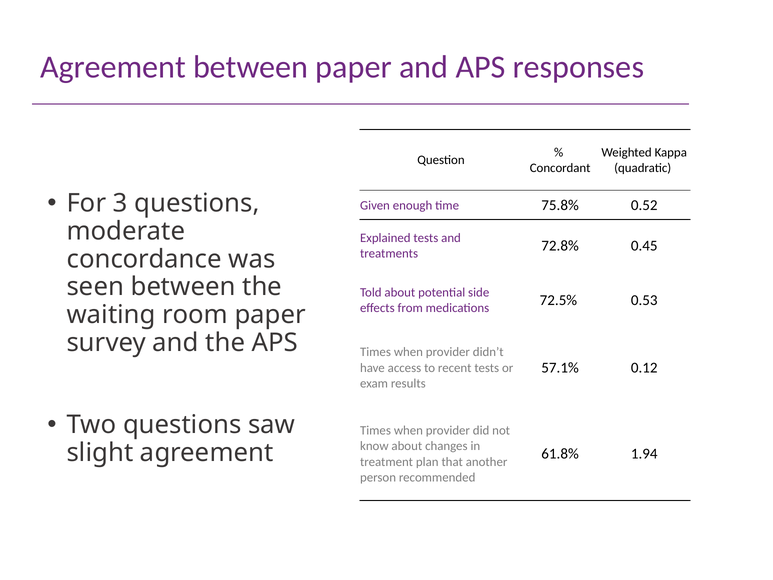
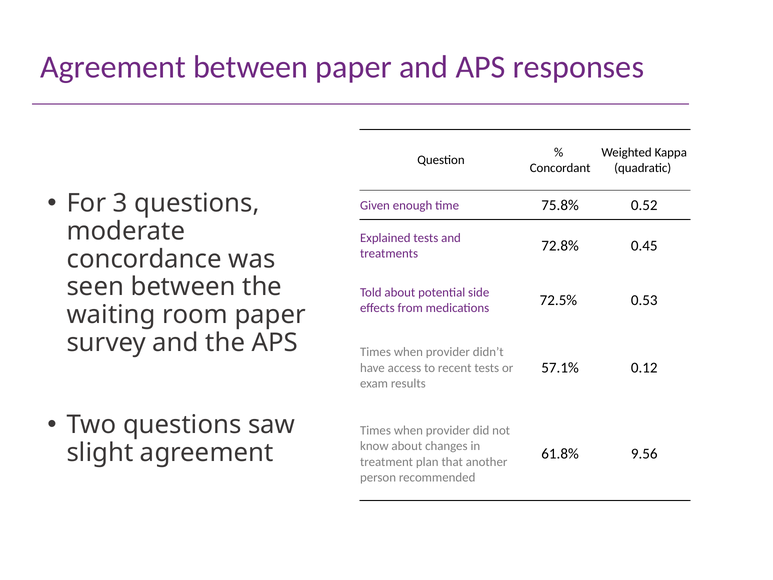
1.94: 1.94 -> 9.56
